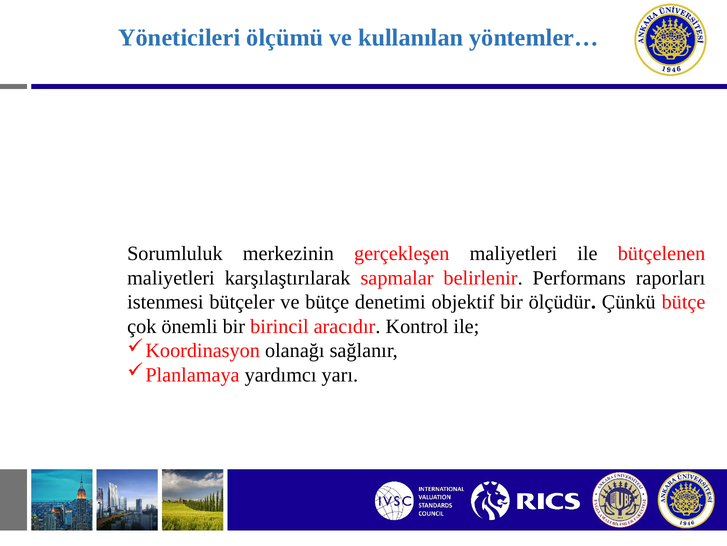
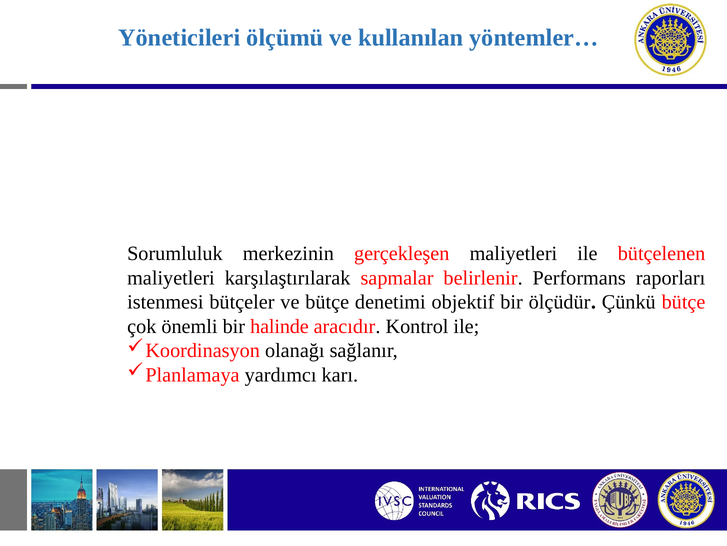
birincil: birincil -> halinde
yarı: yarı -> karı
